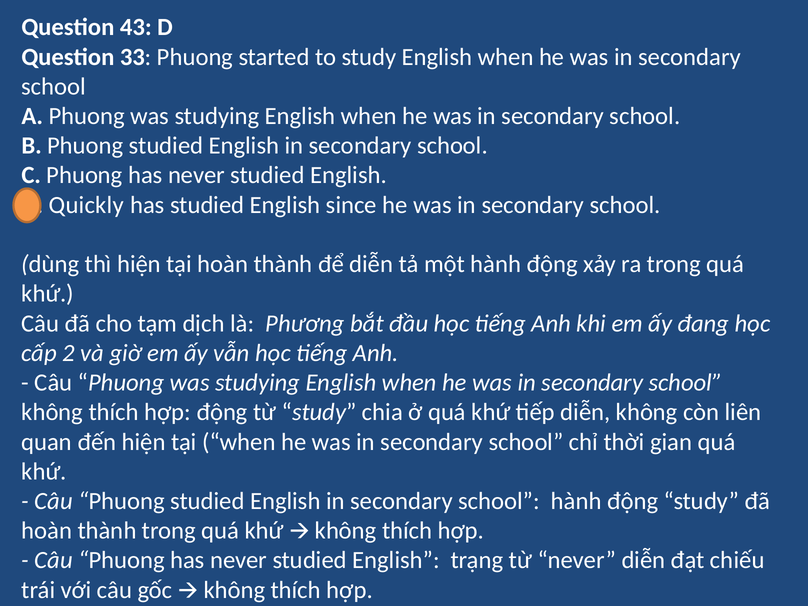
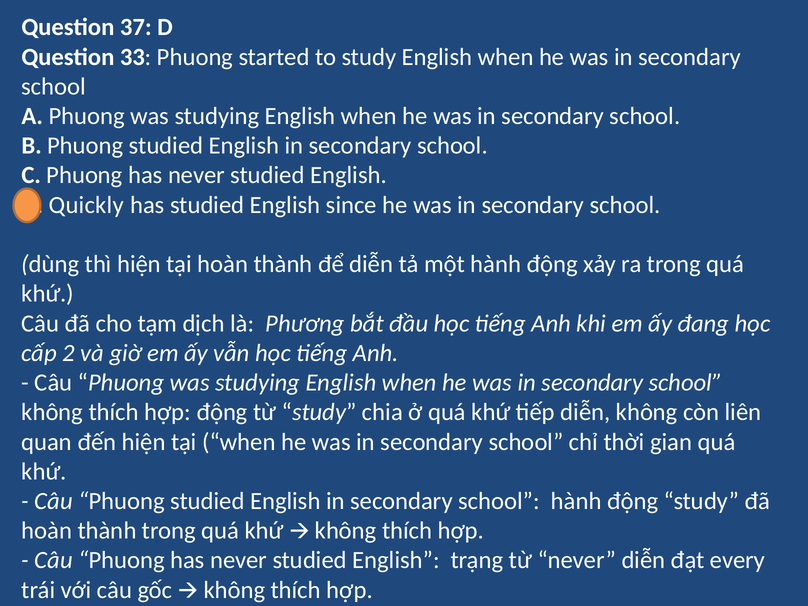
43: 43 -> 37
chiếu: chiếu -> every
